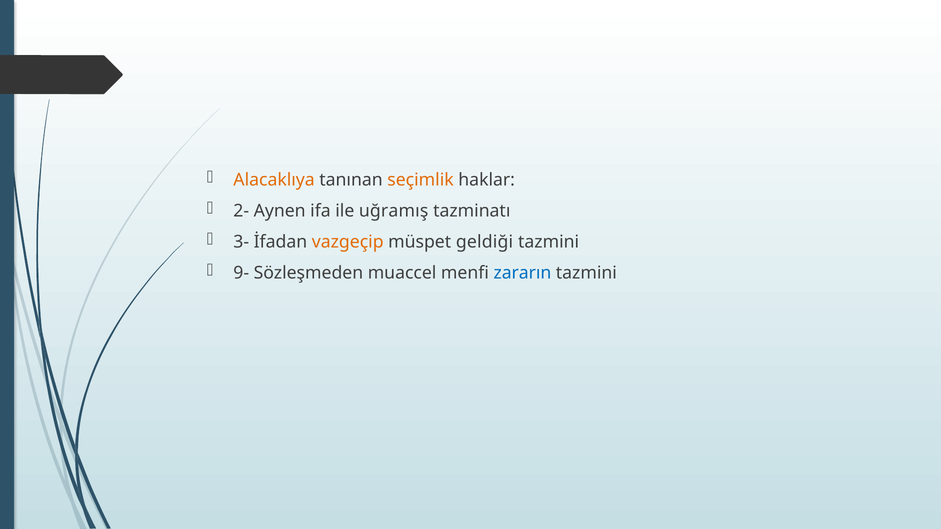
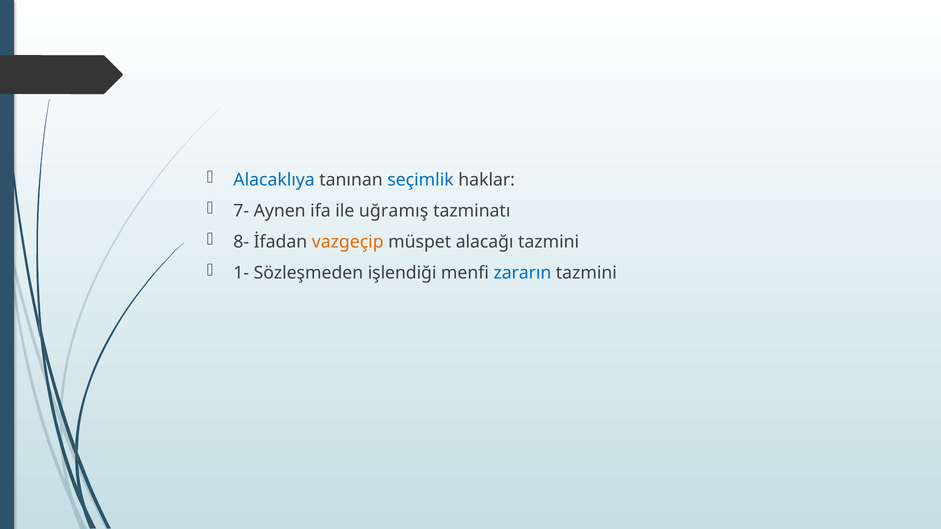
Alacaklıya colour: orange -> blue
seçimlik colour: orange -> blue
2-: 2- -> 7-
3-: 3- -> 8-
geldiği: geldiği -> alacağı
9-: 9- -> 1-
muaccel: muaccel -> işlendiği
